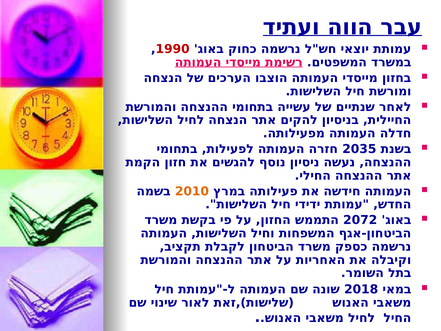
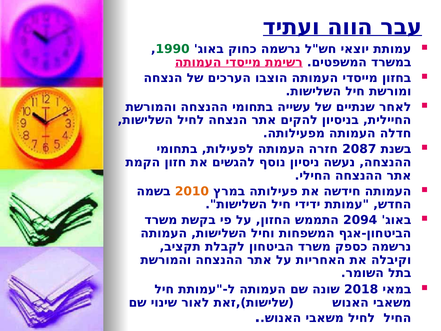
1990 colour: red -> green
2035: 2035 -> 2087
2072: 2072 -> 2094
